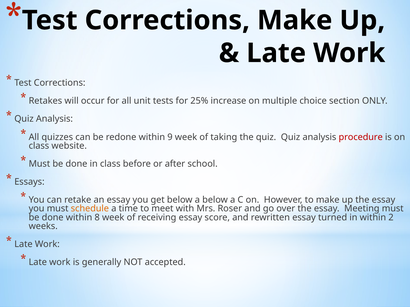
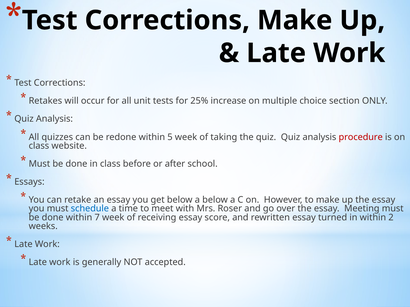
9: 9 -> 5
schedule colour: orange -> blue
8: 8 -> 7
